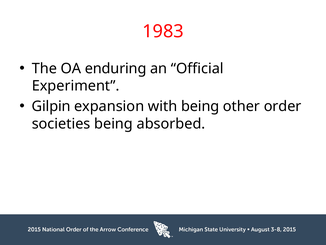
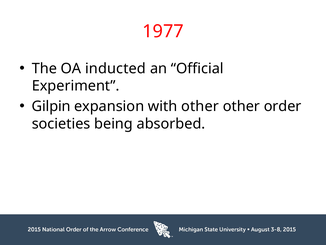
1983: 1983 -> 1977
enduring: enduring -> inducted
with being: being -> other
